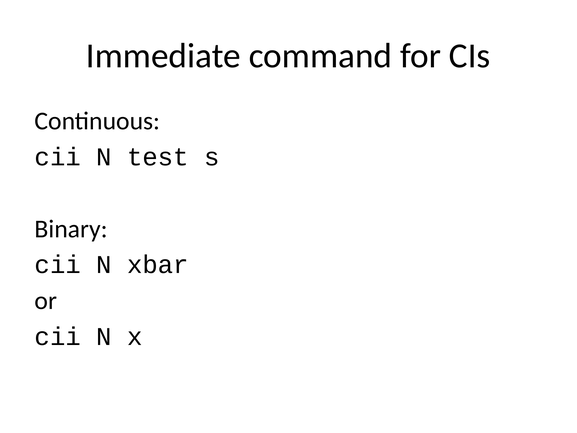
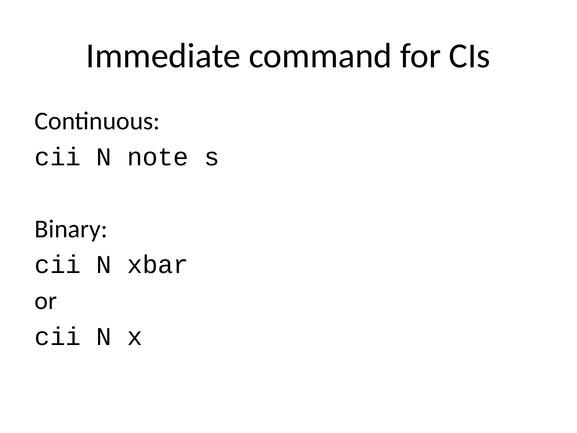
test: test -> note
